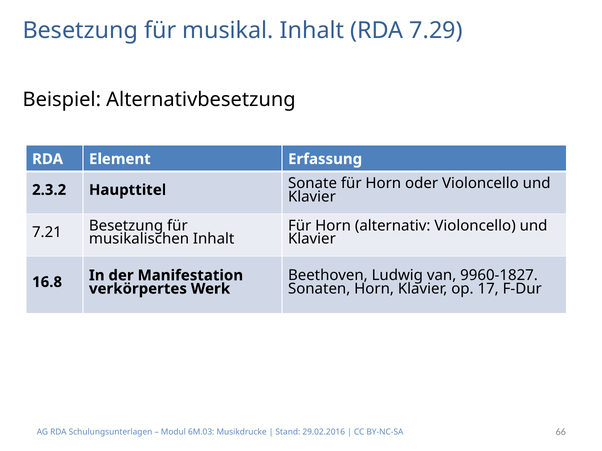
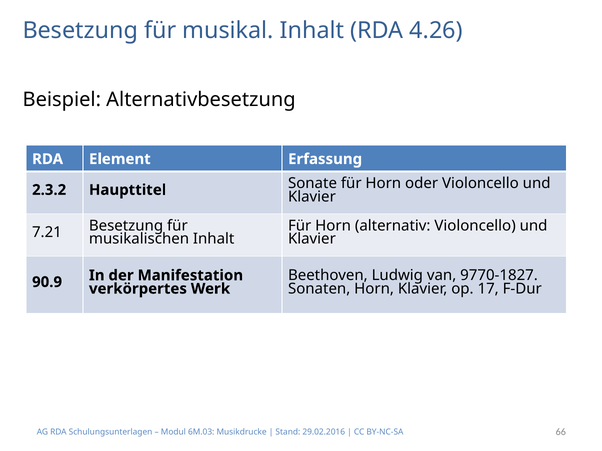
7.29: 7.29 -> 4.26
9960-1827: 9960-1827 -> 9770-1827
16.8: 16.8 -> 90.9
